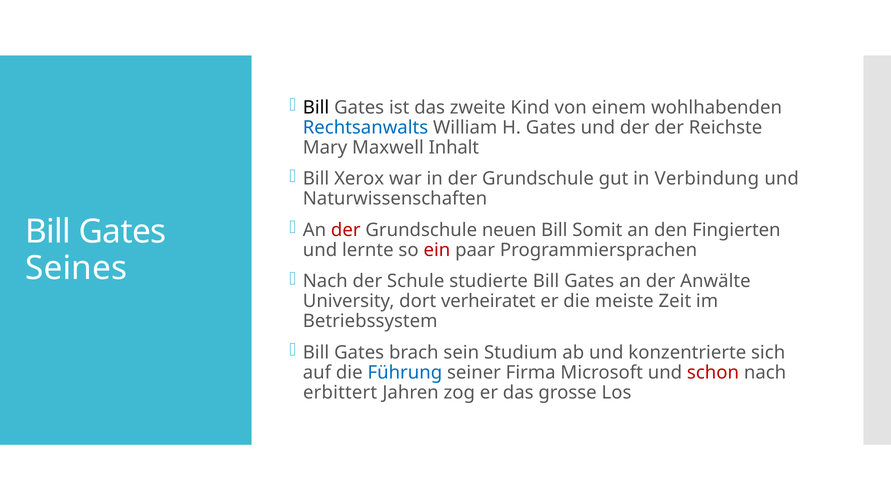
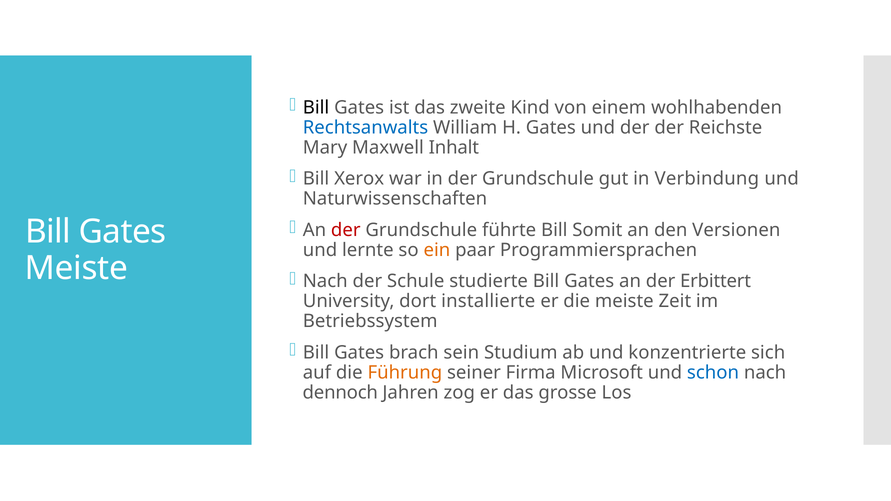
neuen: neuen -> führte
Fingierten: Fingierten -> Versionen
ein colour: red -> orange
Seines at (76, 268): Seines -> Meiste
Anwälte: Anwälte -> Erbittert
verheiratet: verheiratet -> installierte
Führung colour: blue -> orange
schon colour: red -> blue
erbittert: erbittert -> dennoch
